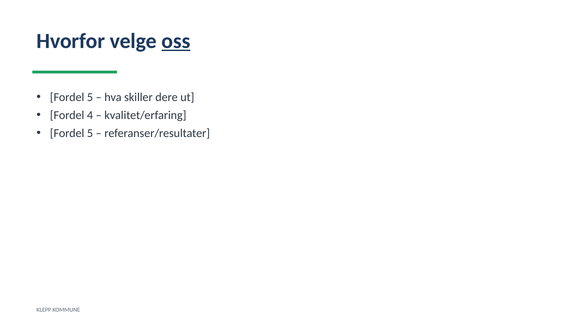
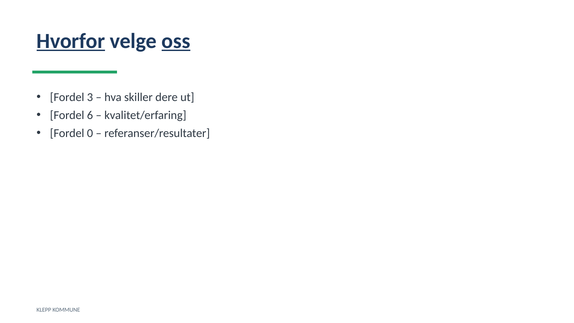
Hvorfor underline: none -> present
5 at (90, 97): 5 -> 3
4: 4 -> 6
5 at (90, 133): 5 -> 0
